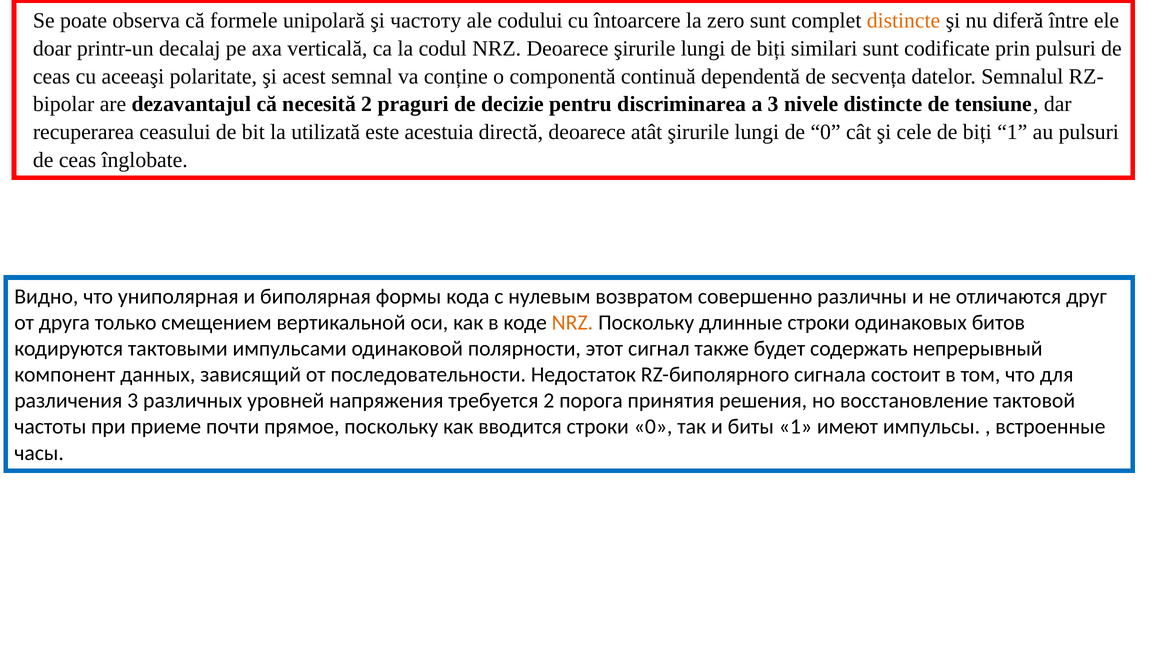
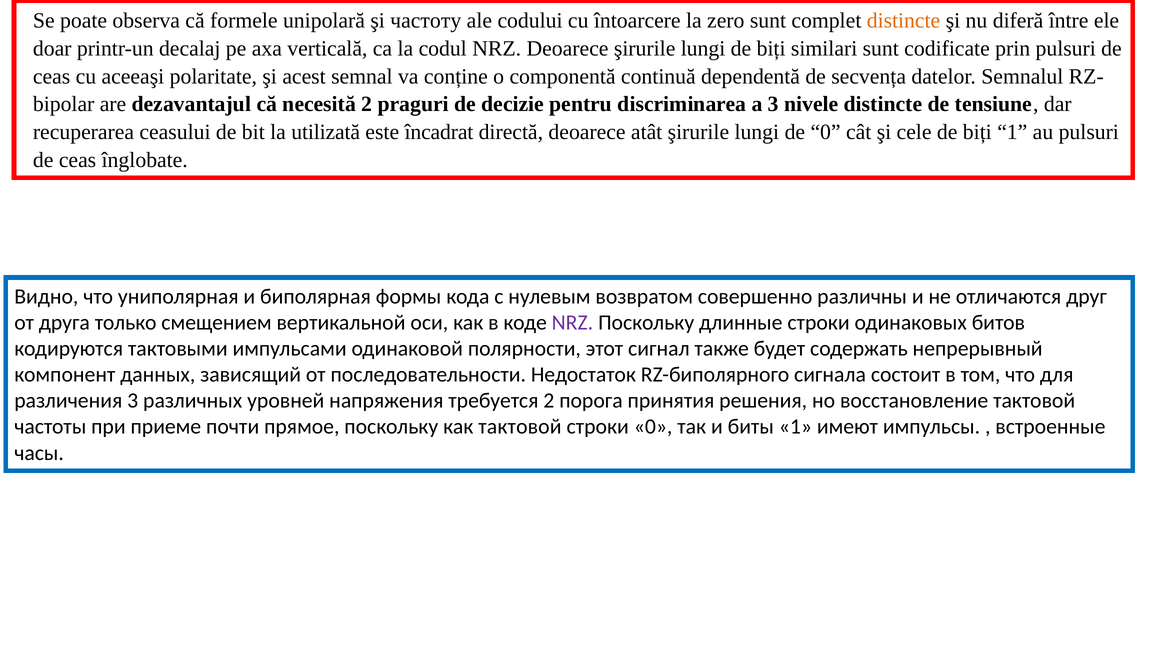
acestuia: acestuia -> încadrat
NRZ at (572, 322) colour: orange -> purple
как вводится: вводится -> тактовой
